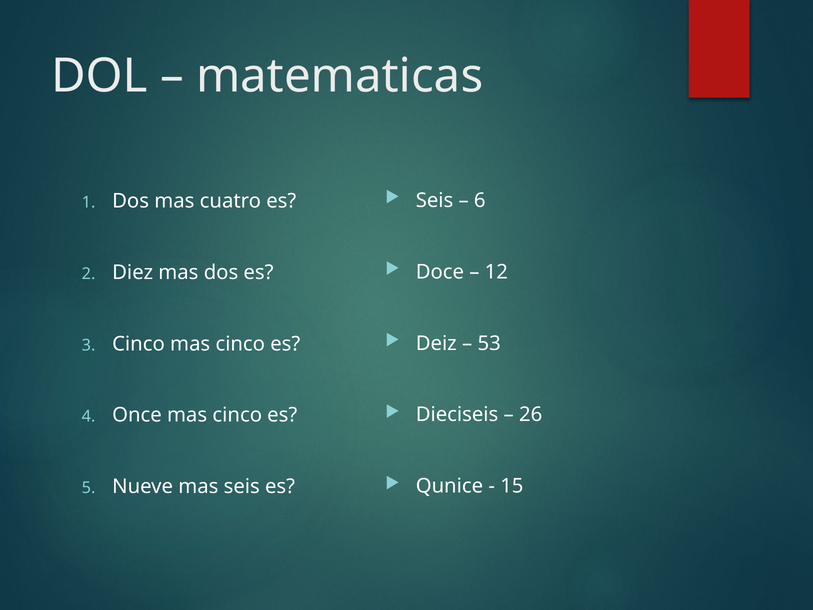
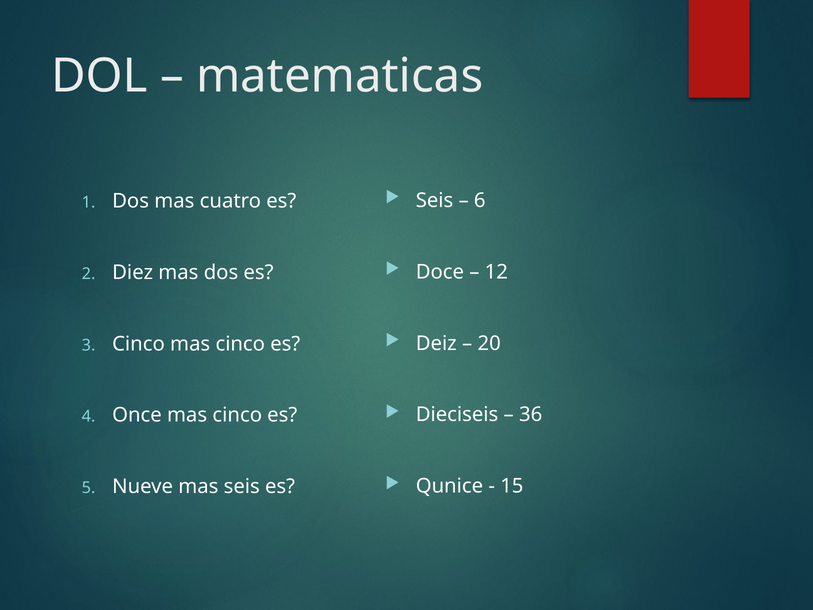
53: 53 -> 20
26: 26 -> 36
